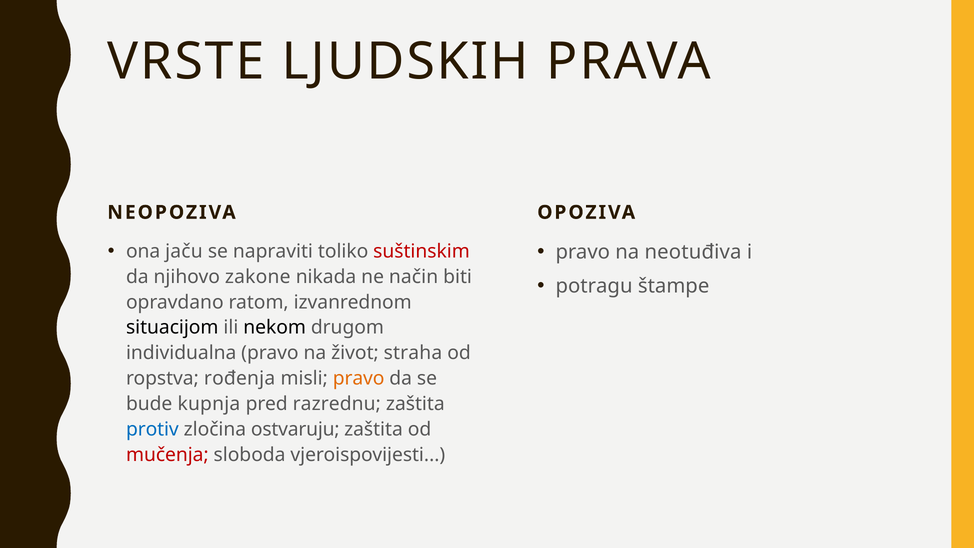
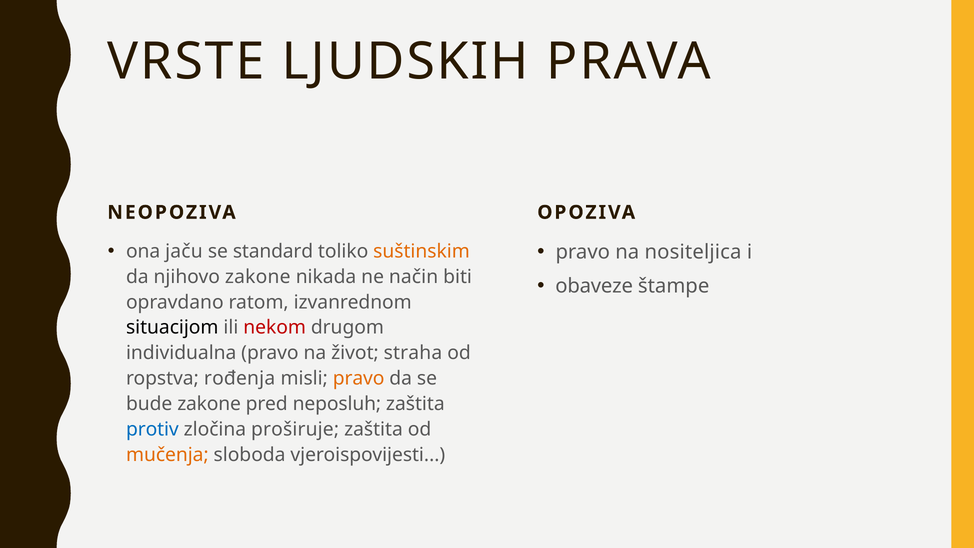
napraviti: napraviti -> standard
suštinskim colour: red -> orange
neotuđiva: neotuđiva -> nositeljica
potragu: potragu -> obaveze
nekom colour: black -> red
bude kupnja: kupnja -> zakone
razrednu: razrednu -> neposluh
ostvaruju: ostvaruju -> proširuje
mučenja colour: red -> orange
